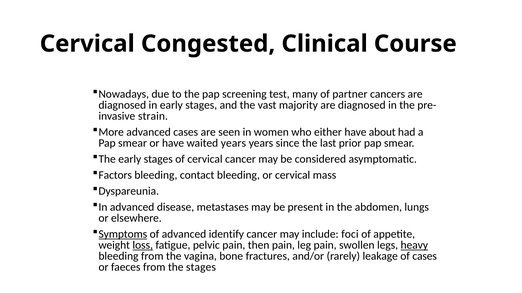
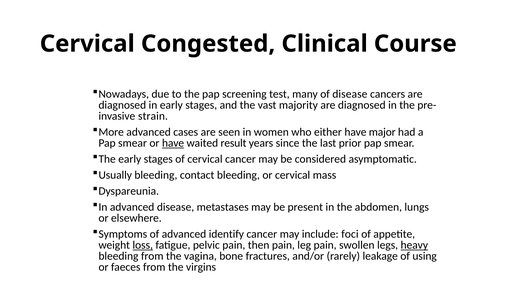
of partner: partner -> disease
about: about -> major
have at (173, 143) underline: none -> present
waited years: years -> result
Factors: Factors -> Usually
Symptoms underline: present -> none
of cases: cases -> using
the stages: stages -> virgins
